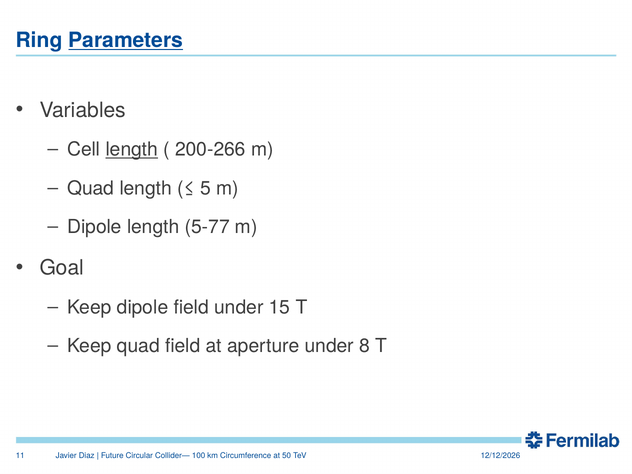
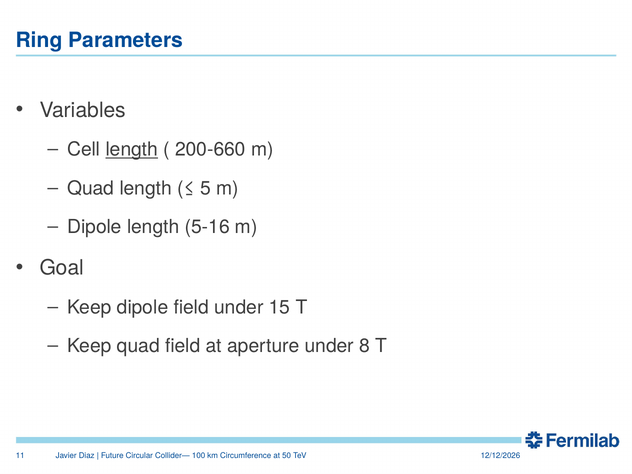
Parameters underline: present -> none
200-266: 200-266 -> 200-660
5-77: 5-77 -> 5-16
